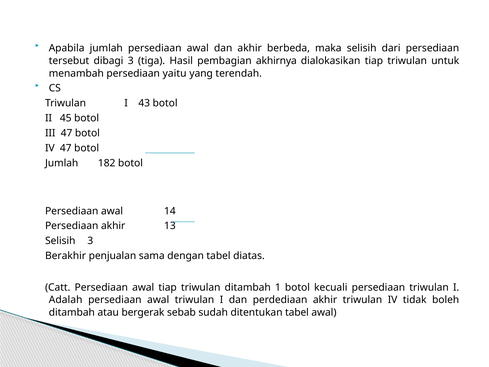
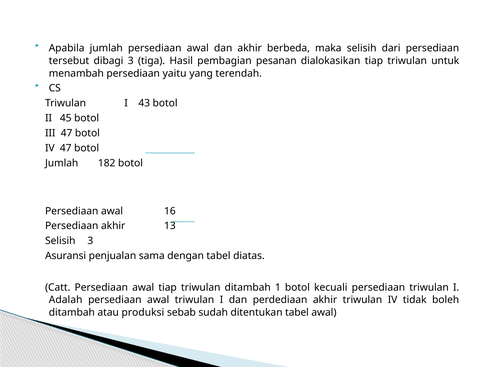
akhirnya: akhirnya -> pesanan
14: 14 -> 16
Berakhir: Berakhir -> Asuransi
bergerak: bergerak -> produksi
